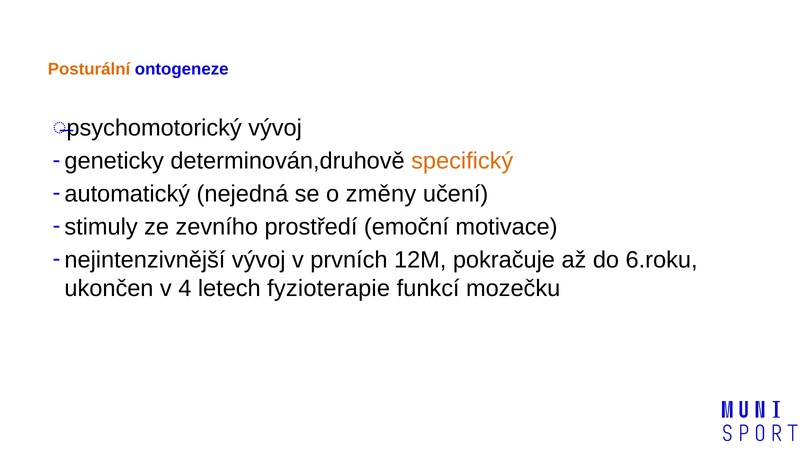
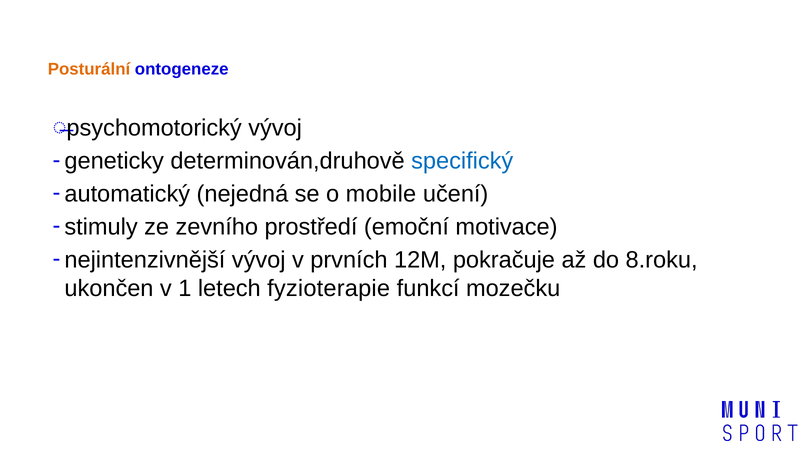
specifický colour: orange -> blue
změny: změny -> mobile
6.roku: 6.roku -> 8.roku
4: 4 -> 1
